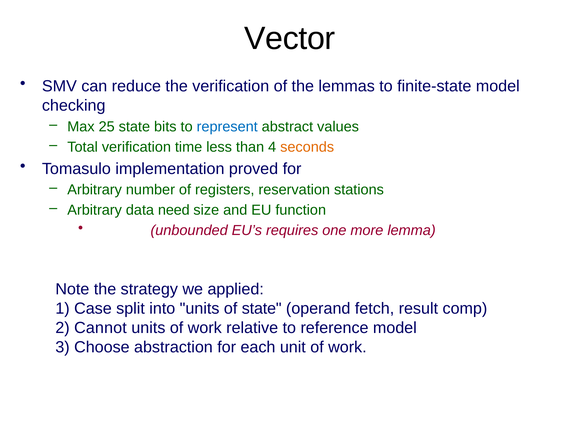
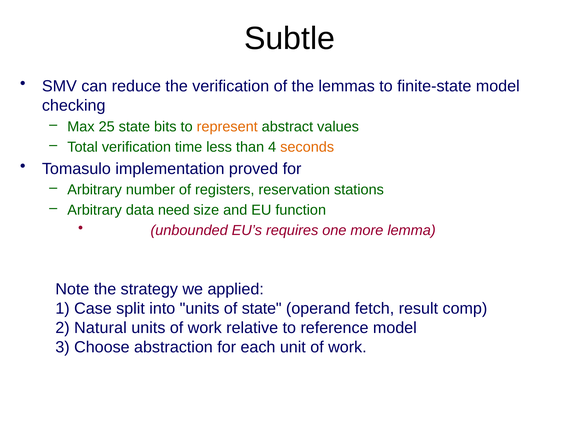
Vector: Vector -> Subtle
represent colour: blue -> orange
Cannot: Cannot -> Natural
